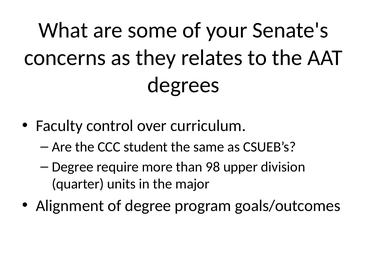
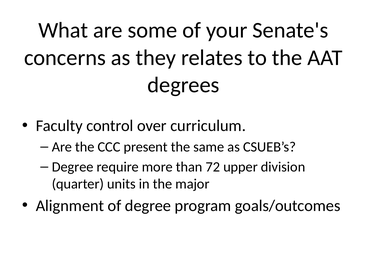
student: student -> present
98: 98 -> 72
